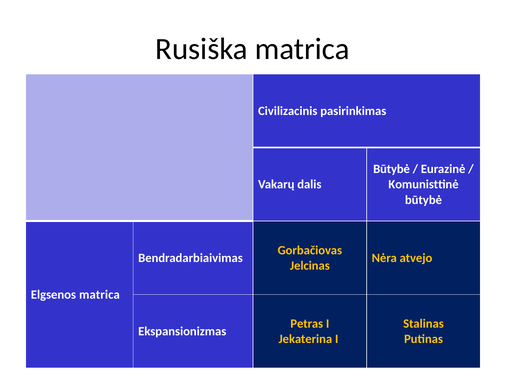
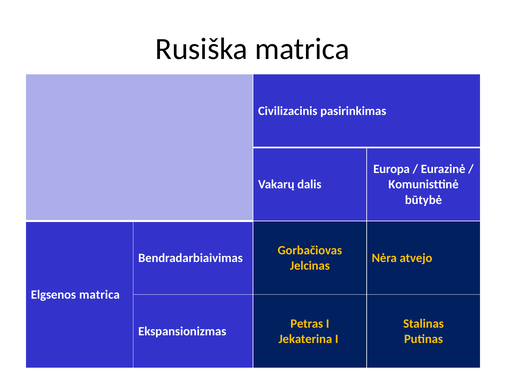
Būtybė at (392, 169): Būtybė -> Europa
